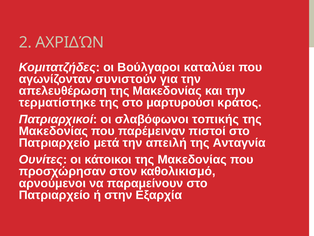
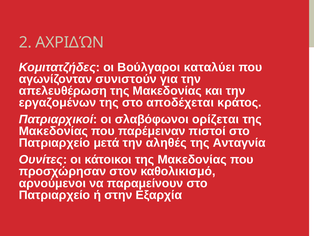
τερματίστηκε: τερματίστηκε -> εργαζομένων
μαρτυρούσι: μαρτυρούσι -> αποδέχεται
τοπικής: τοπικής -> ορίζεται
απειλή: απειλή -> αληθές
